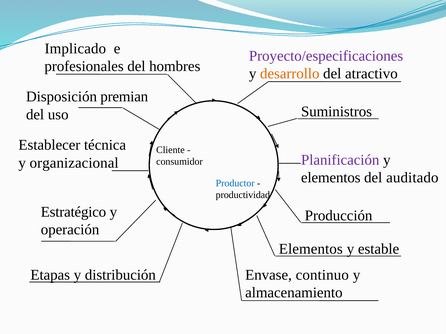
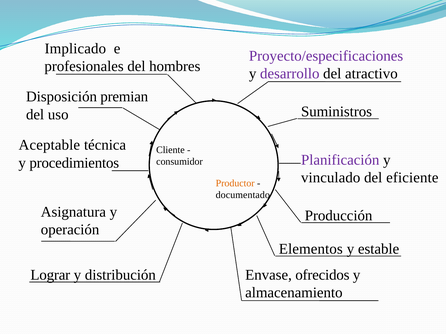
desarrollo colour: orange -> purple
Establecer: Establecer -> Aceptable
organizacional: organizacional -> procedimientos
elementos at (331, 178): elementos -> vinculado
auditado: auditado -> eficiente
Productor colour: blue -> orange
productividad: productividad -> documentado
Estratégico: Estratégico -> Asignatura
Etapas: Etapas -> Lograr
continuo: continuo -> ofrecidos
